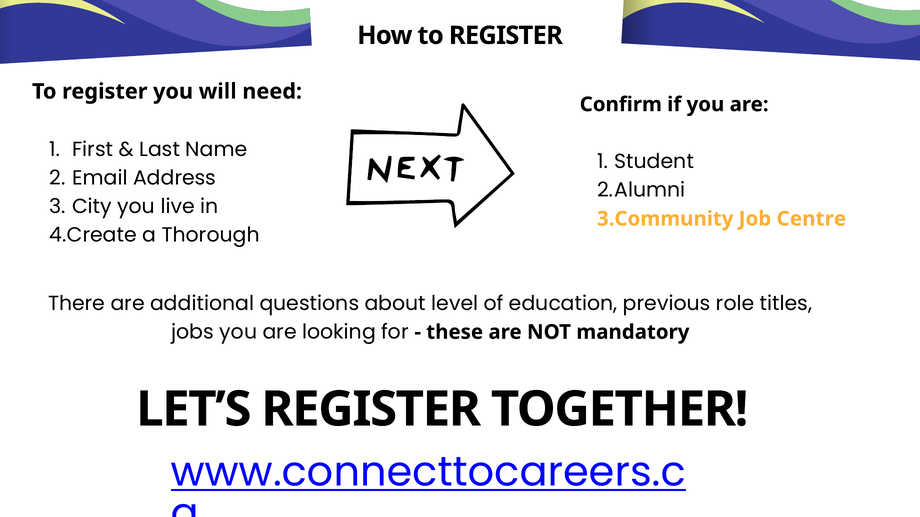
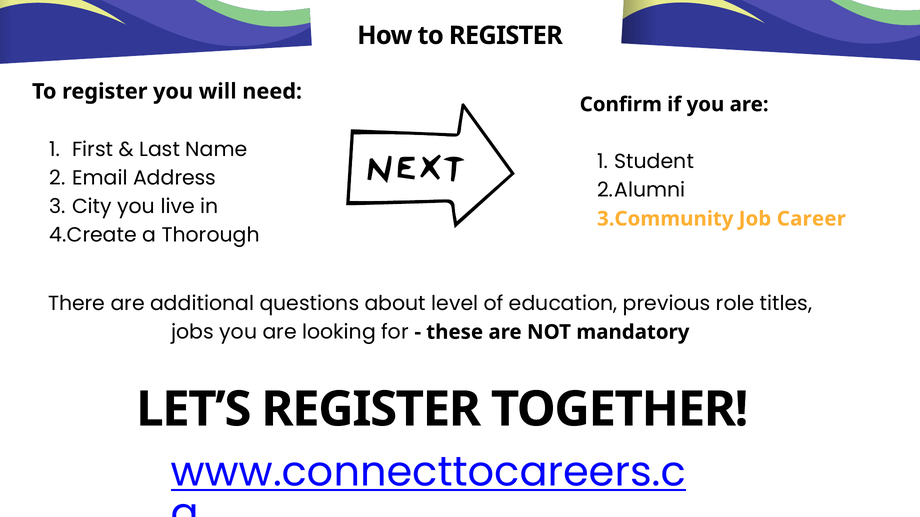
Centre: Centre -> Career
